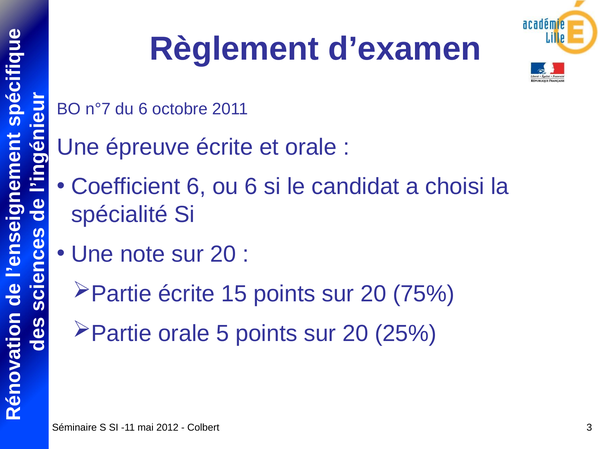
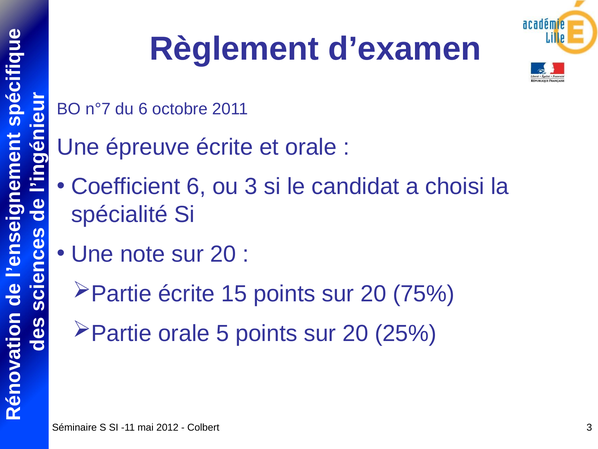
ou 6: 6 -> 3
